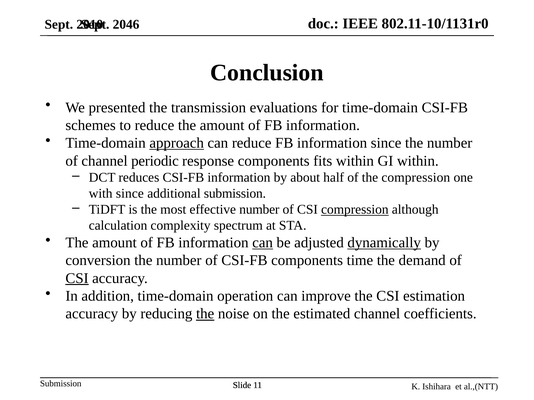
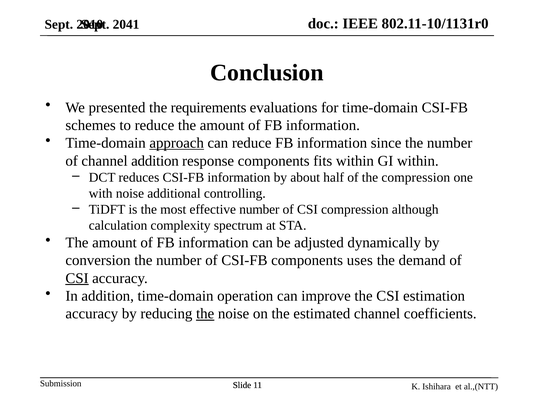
2046: 2046 -> 2041
transmission: transmission -> requirements
channel periodic: periodic -> addition
with since: since -> noise
additional submission: submission -> controlling
compression at (355, 210) underline: present -> none
can at (263, 243) underline: present -> none
dynamically underline: present -> none
time: time -> uses
